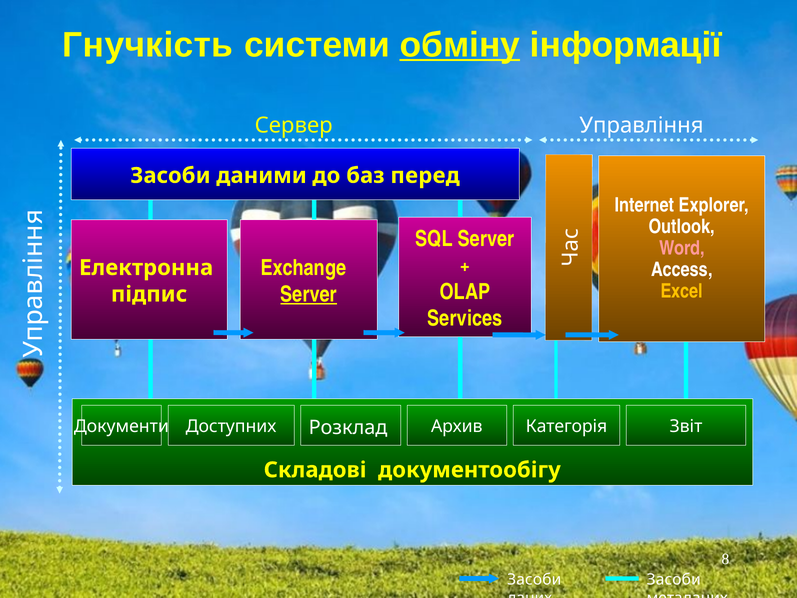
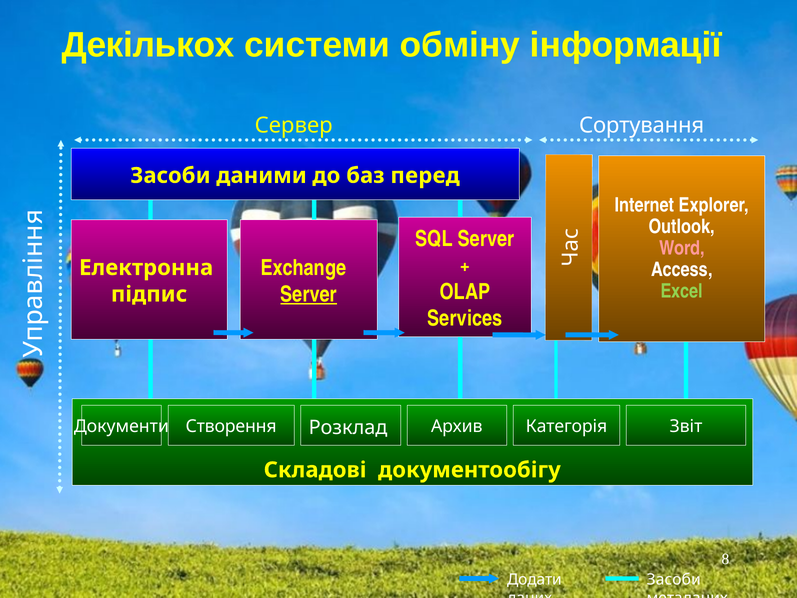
Гнучкість: Гнучкість -> Декількох
обміну underline: present -> none
Управління: Управління -> Сортування
Excel colour: yellow -> light green
Доступних: Доступних -> Створення
Засоби at (534, 579): Засоби -> Додати
